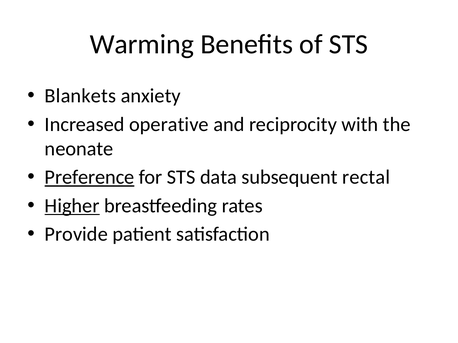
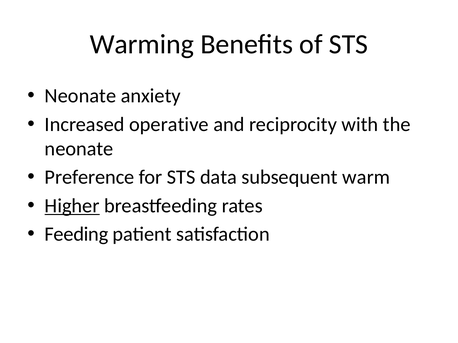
Blankets at (80, 96): Blankets -> Neonate
Preference underline: present -> none
rectal: rectal -> warm
Provide: Provide -> Feeding
